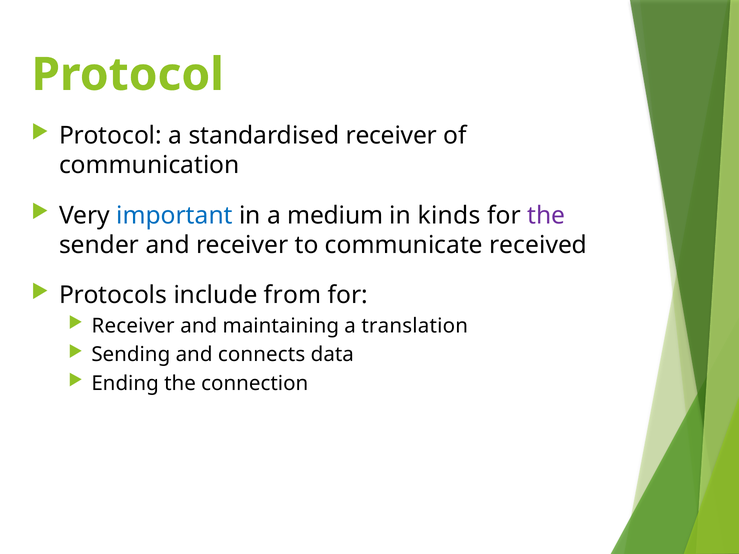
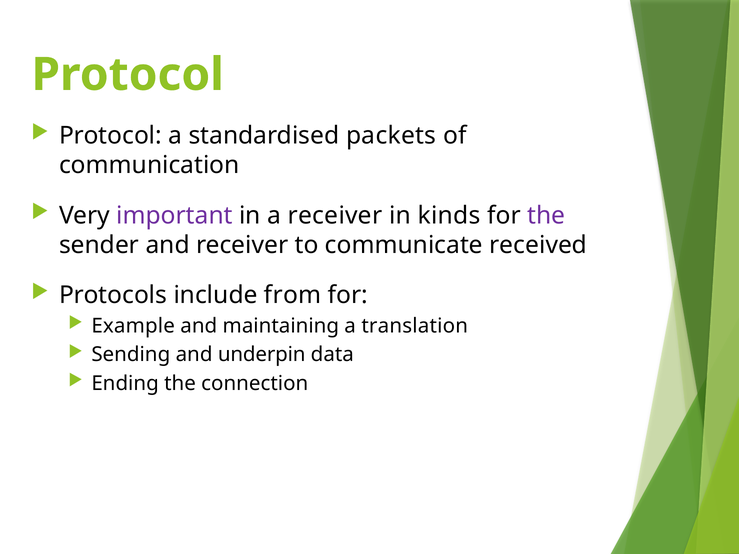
standardised receiver: receiver -> packets
important colour: blue -> purple
a medium: medium -> receiver
Receiver at (133, 326): Receiver -> Example
connects: connects -> underpin
